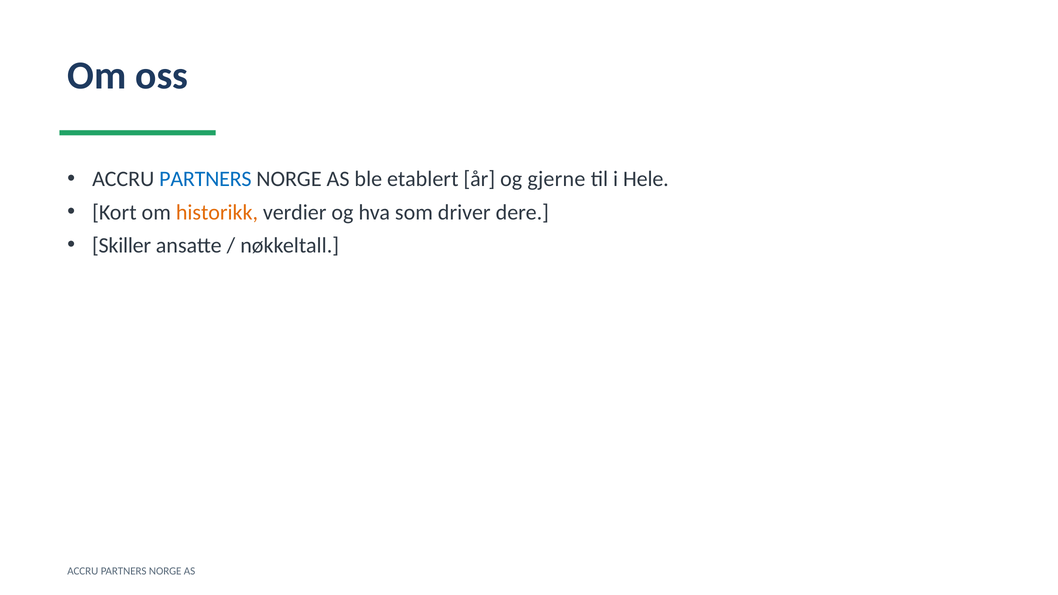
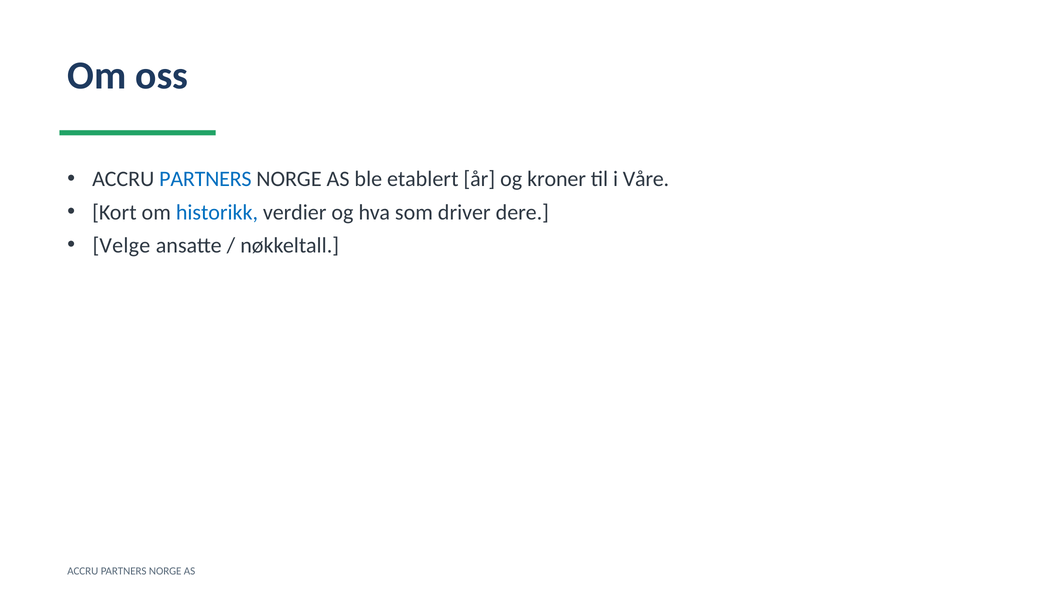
gjerne: gjerne -> kroner
Hele: Hele -> Våre
historikk colour: orange -> blue
Skiller: Skiller -> Velge
